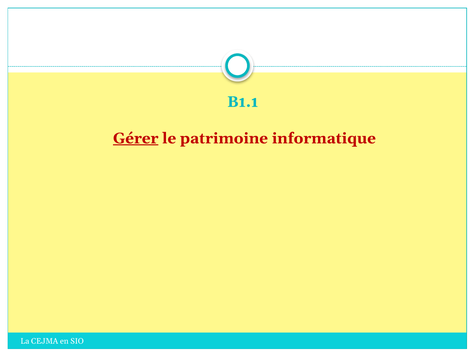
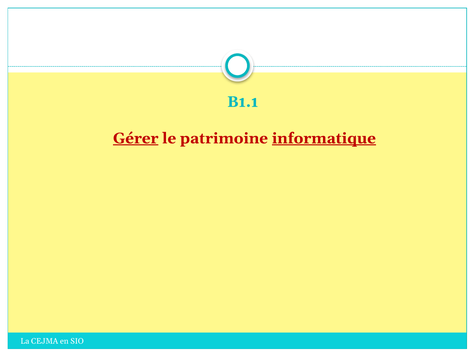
informatique underline: none -> present
